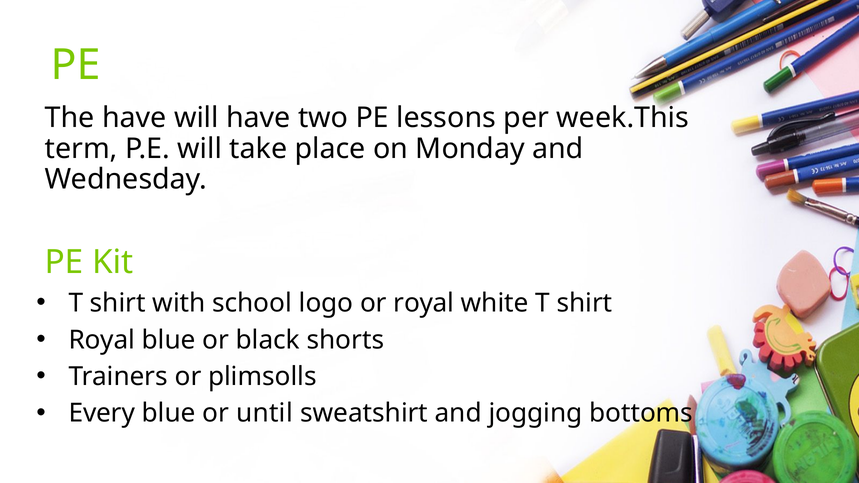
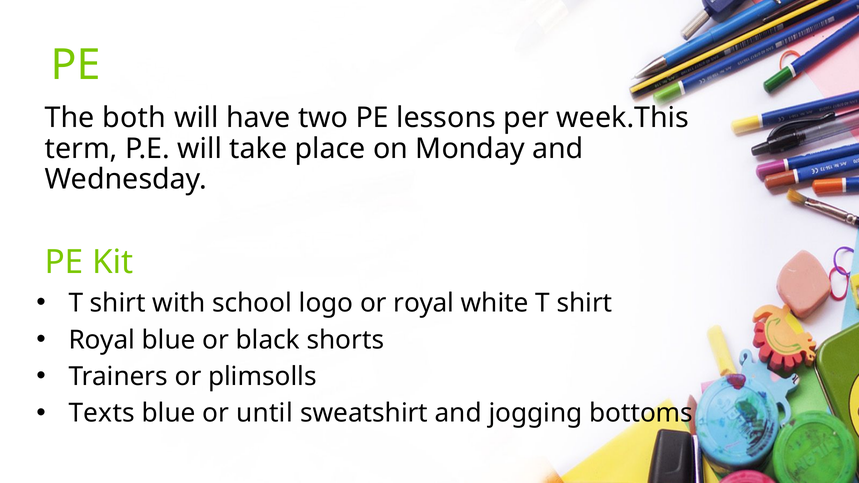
The have: have -> both
Every: Every -> Texts
